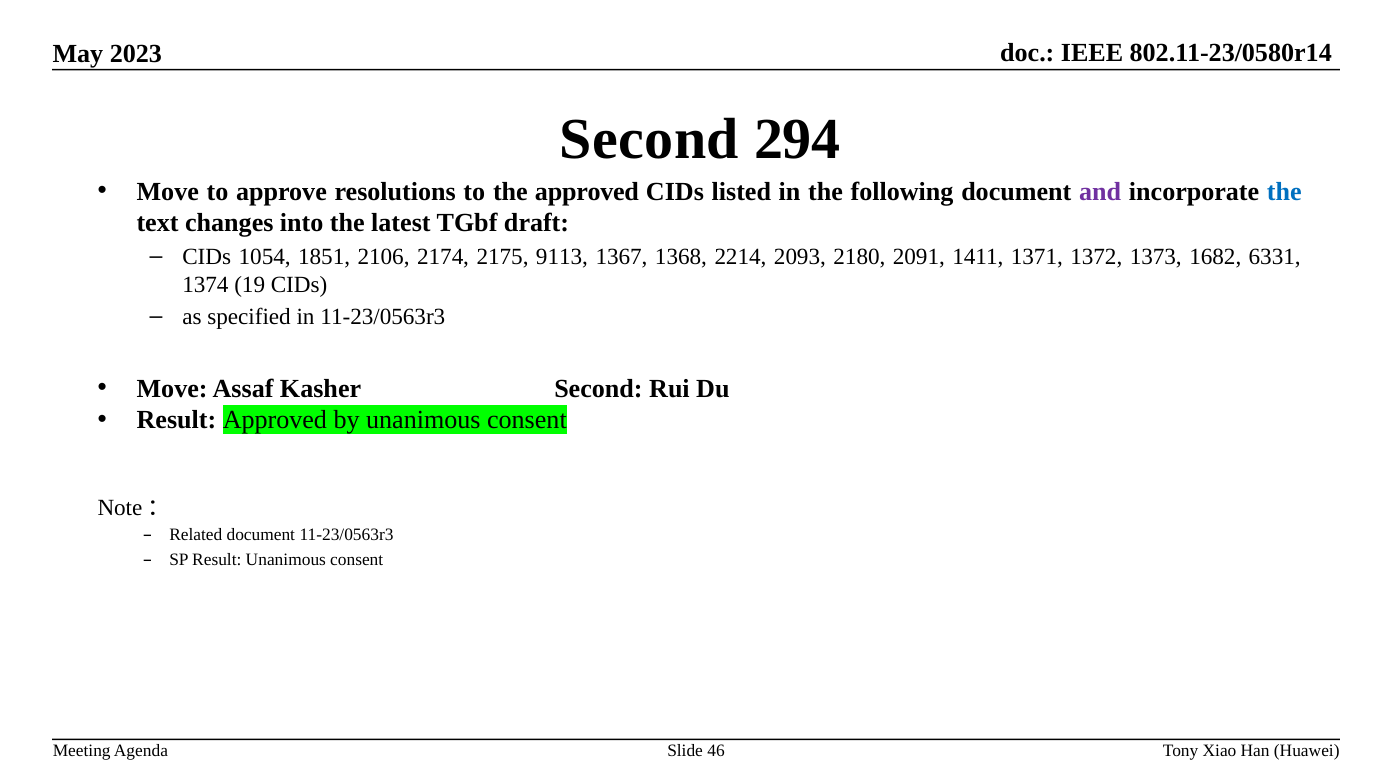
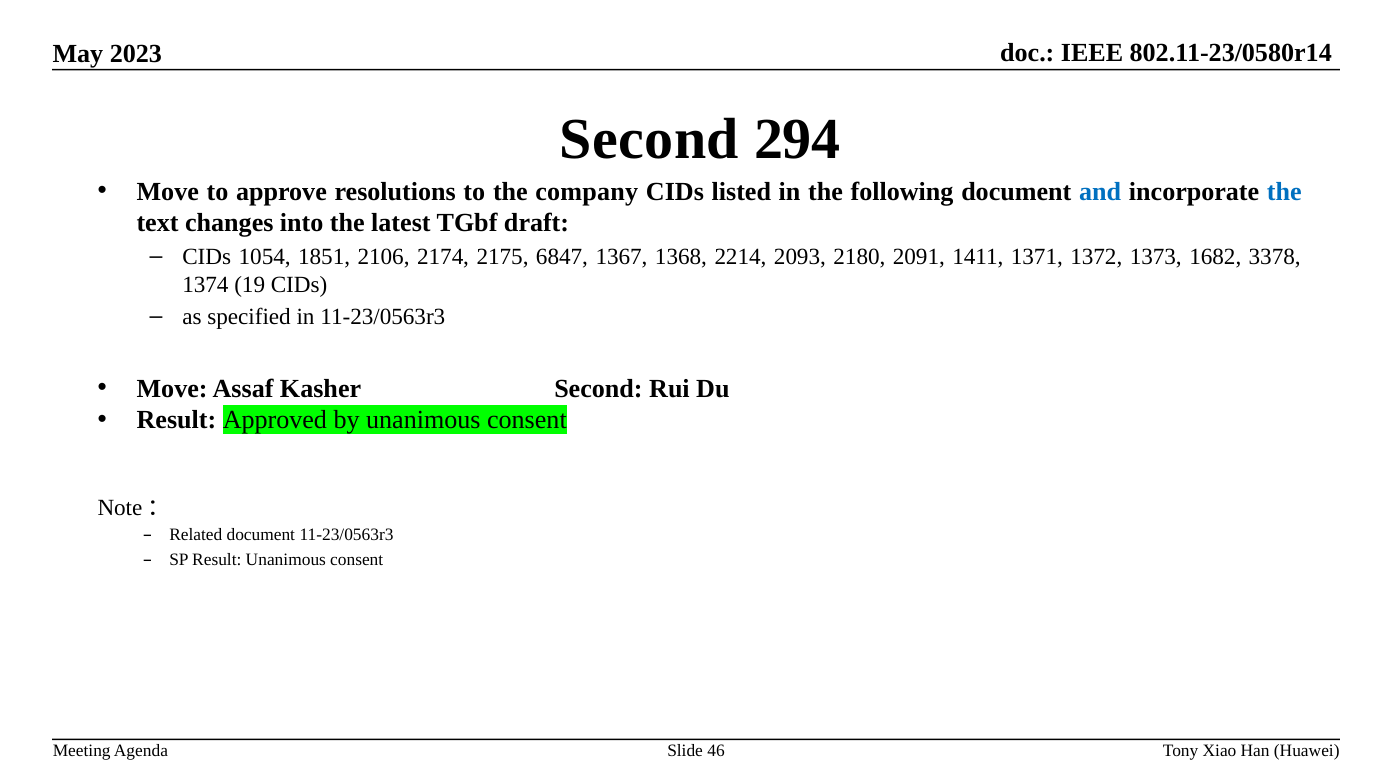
the approved: approved -> company
and colour: purple -> blue
9113: 9113 -> 6847
6331: 6331 -> 3378
